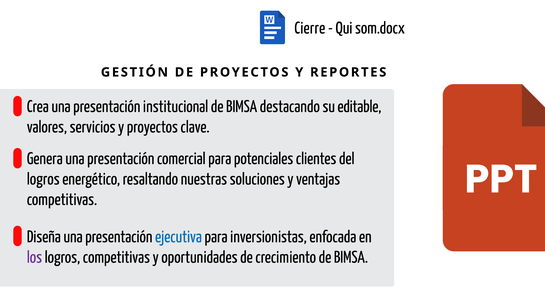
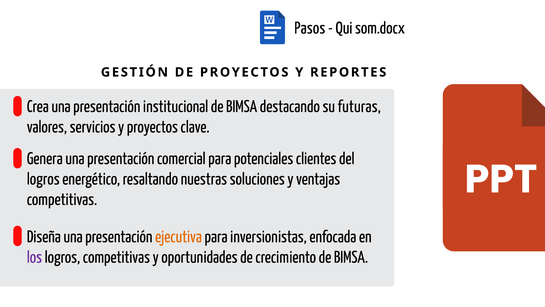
Cierre: Cierre -> Pasos
editable: editable -> futuras
ejecutiva colour: blue -> orange
